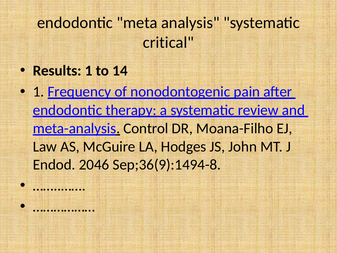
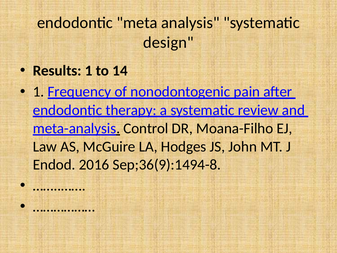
critical: critical -> design
2046: 2046 -> 2016
